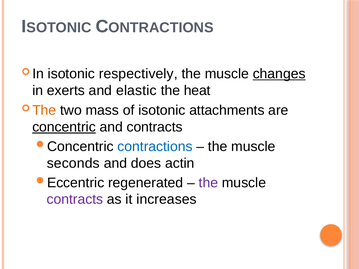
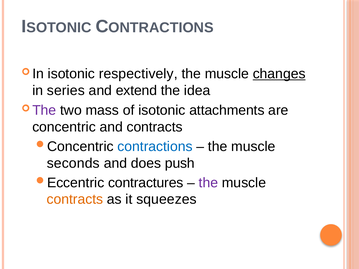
exerts: exerts -> series
elastic: elastic -> extend
heat: heat -> idea
The at (44, 110) colour: orange -> purple
concentric underline: present -> none
actin: actin -> push
regenerated: regenerated -> contractures
contracts at (75, 200) colour: purple -> orange
increases: increases -> squeezes
